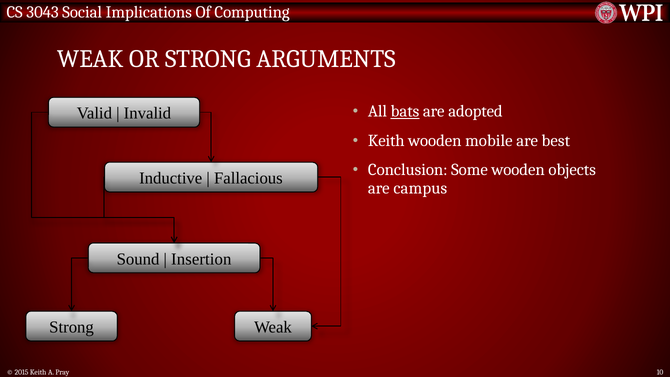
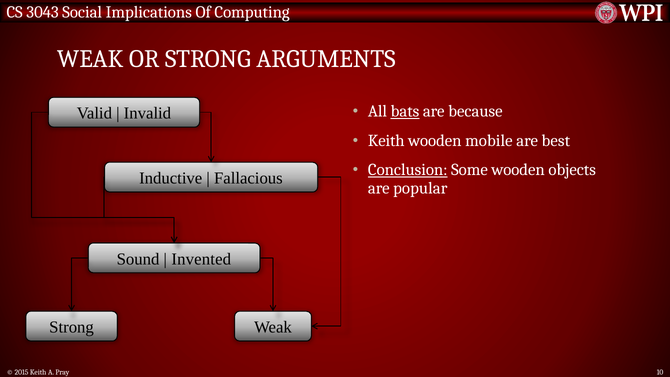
adopted: adopted -> because
Conclusion underline: none -> present
campus: campus -> popular
Insertion: Insertion -> Invented
